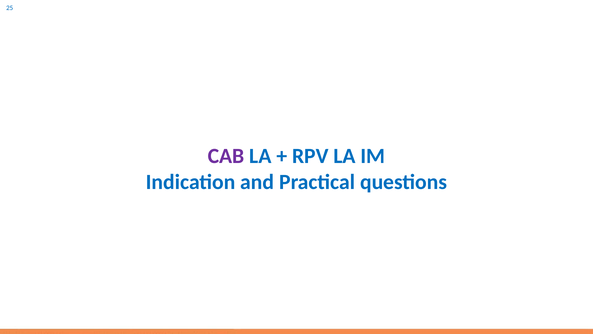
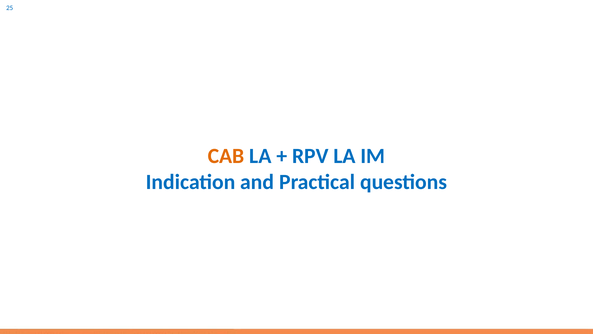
CAB colour: purple -> orange
